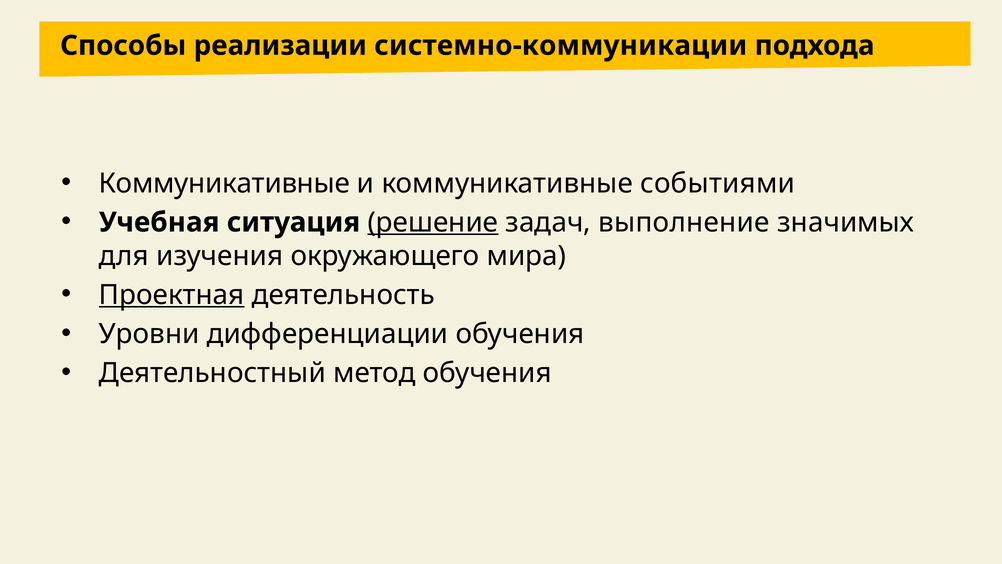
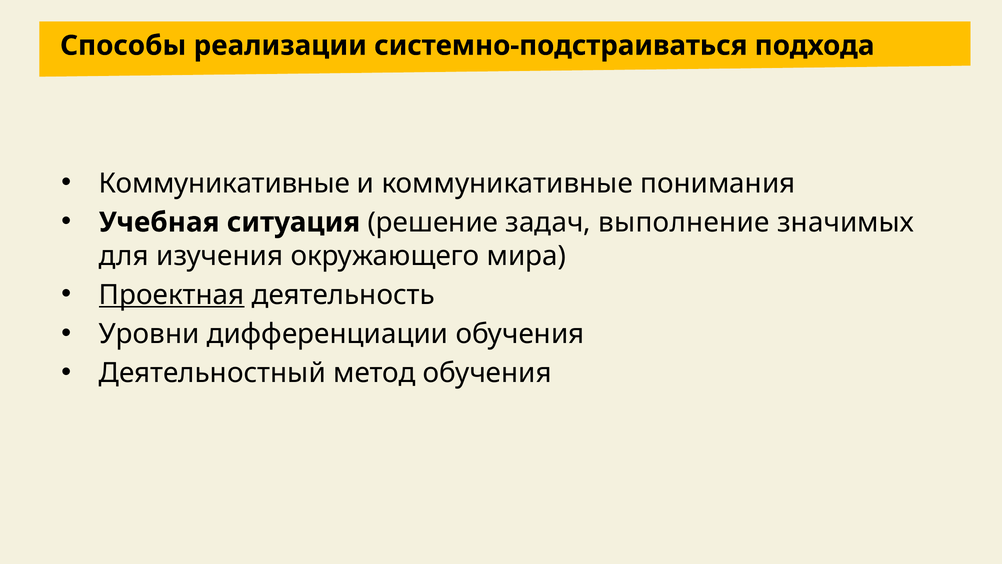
системно-коммуникации: системно-коммуникации -> системно-подстраиваться
событиями: событиями -> понимания
решение underline: present -> none
